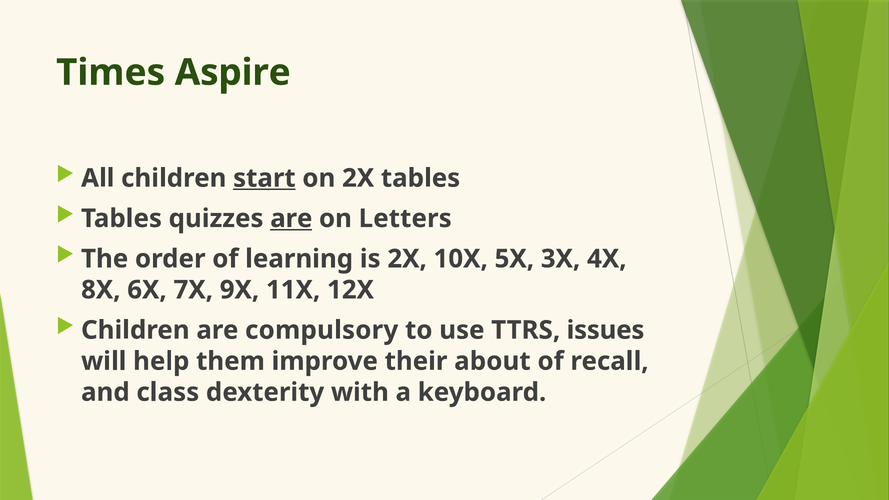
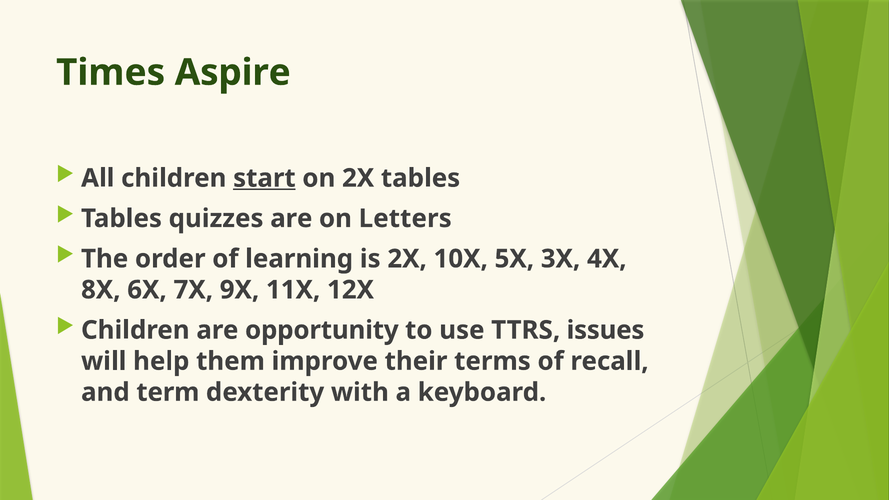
are at (291, 219) underline: present -> none
compulsory: compulsory -> opportunity
about: about -> terms
class: class -> term
